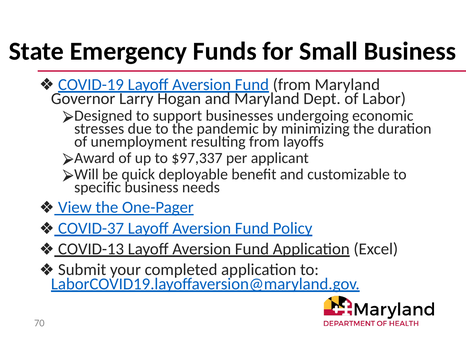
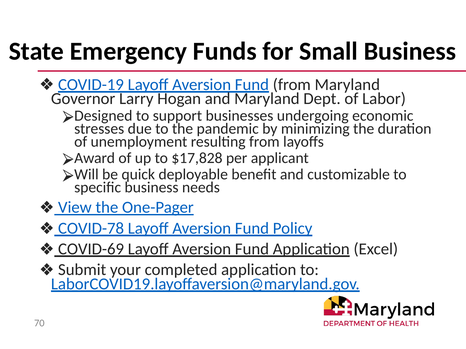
$97,337: $97,337 -> $17,828
COVID-37: COVID-37 -> COVID-78
COVID-13: COVID-13 -> COVID-69
